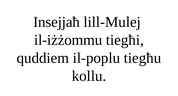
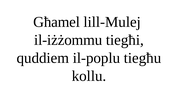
Insejjaħ: Insejjaħ -> Għamel
